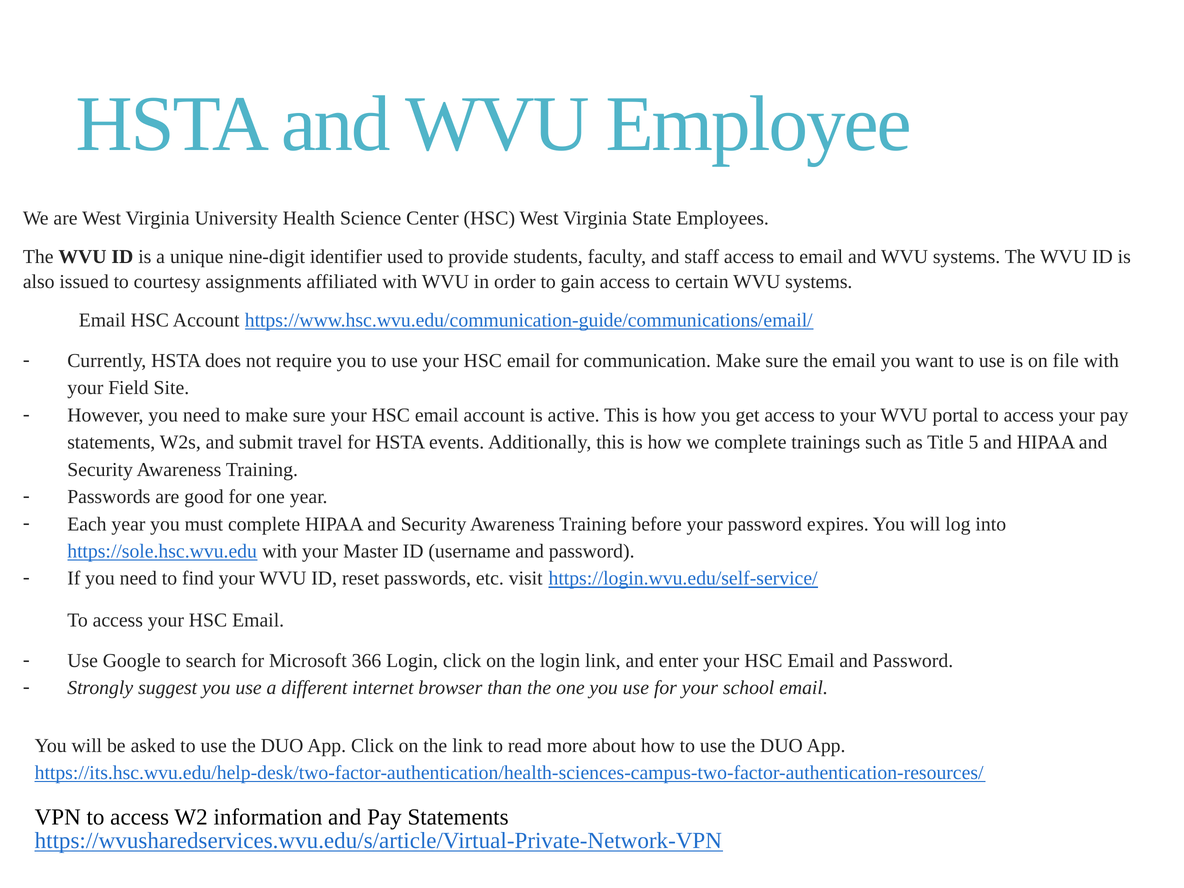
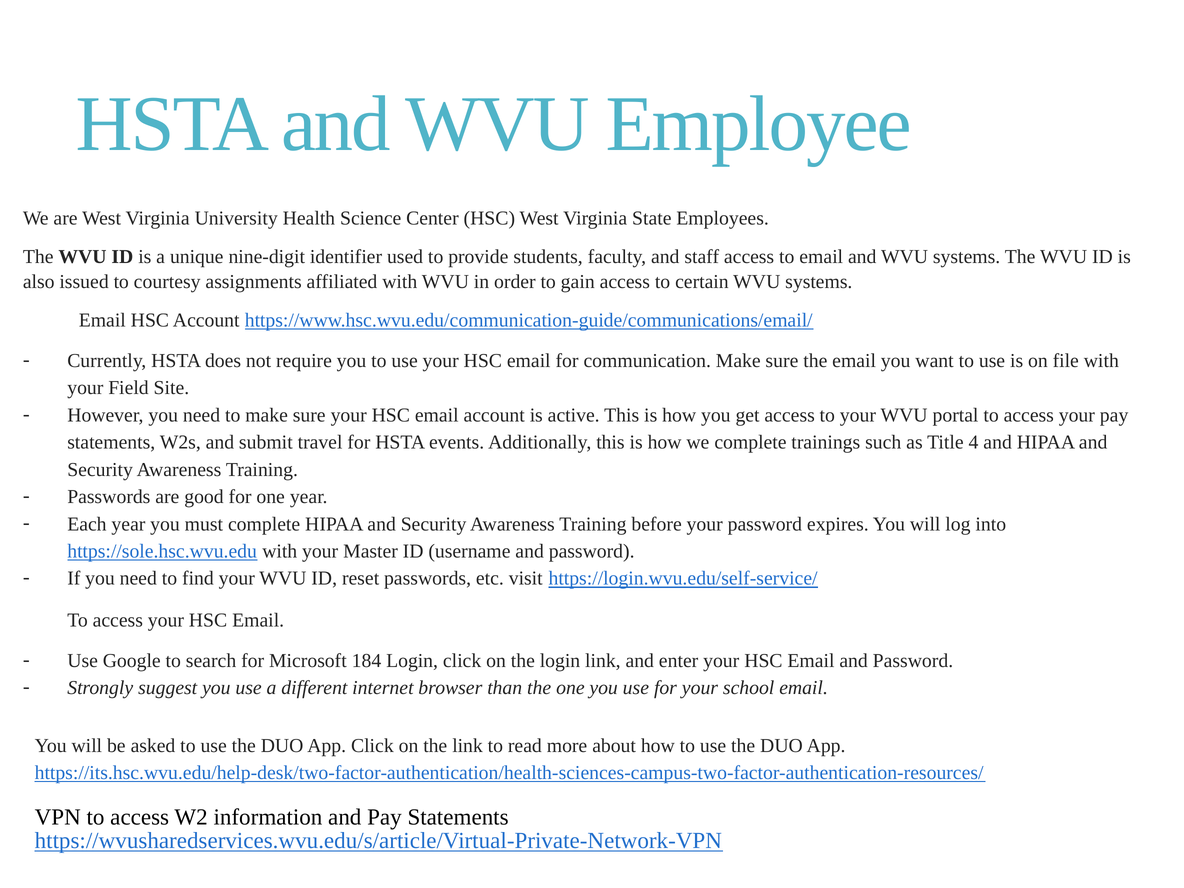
5: 5 -> 4
366: 366 -> 184
